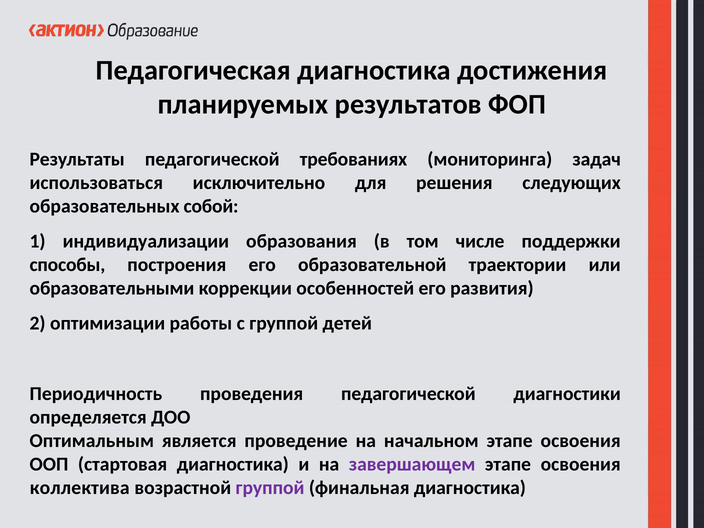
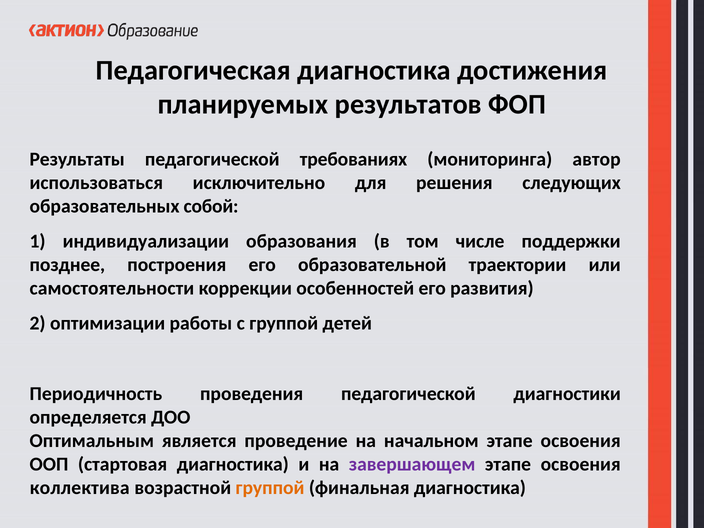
задач: задач -> автор
способы: способы -> позднее
образовательными: образовательными -> самостоятельности
группой at (270, 488) colour: purple -> orange
